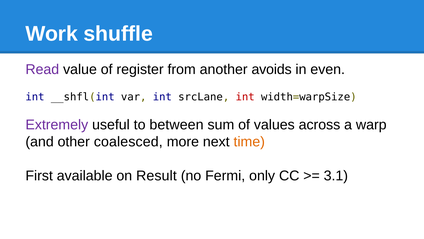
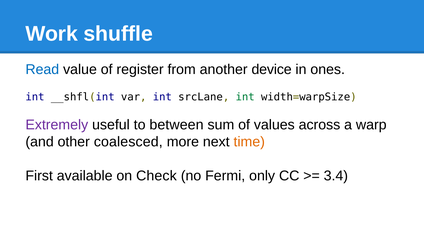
Read colour: purple -> blue
avoids: avoids -> device
even: even -> ones
int at (245, 97) colour: red -> green
Result: Result -> Check
3.1: 3.1 -> 3.4
